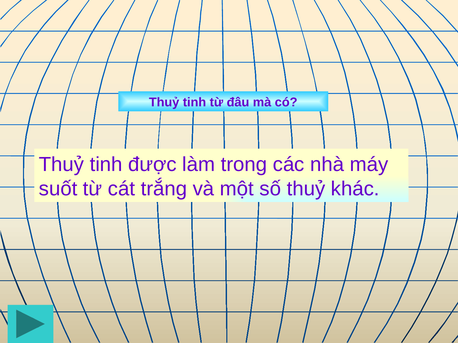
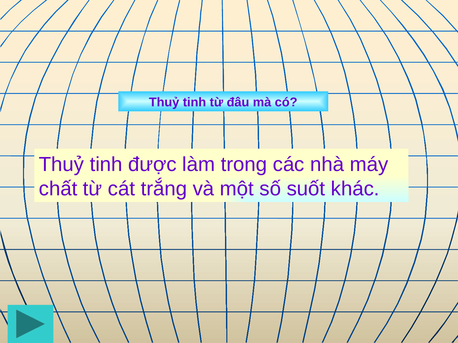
suốt: suốt -> chất
số thuỷ: thuỷ -> suốt
